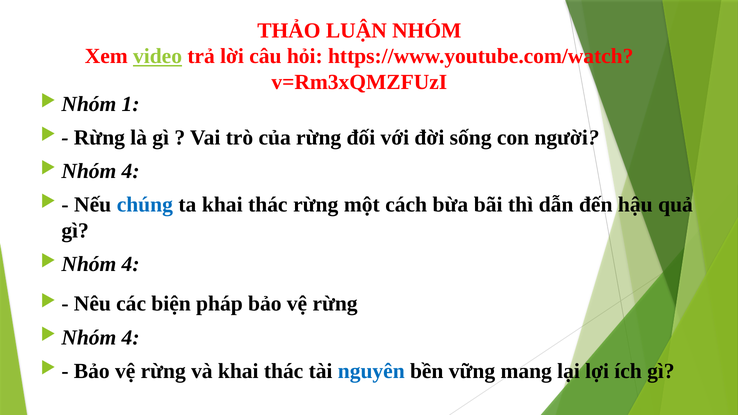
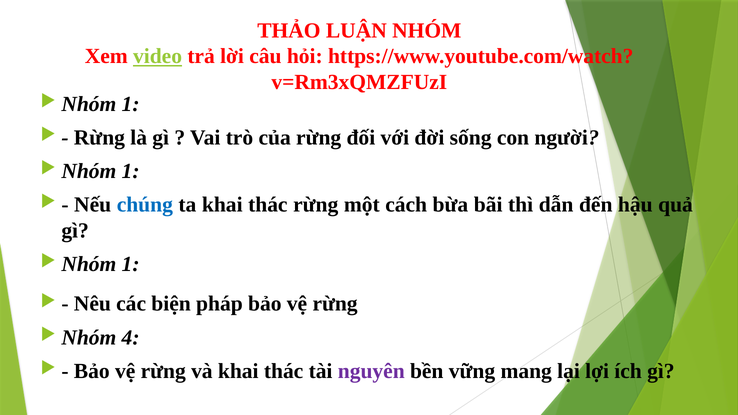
4 at (131, 171): 4 -> 1
4 at (131, 264): 4 -> 1
nguyên colour: blue -> purple
